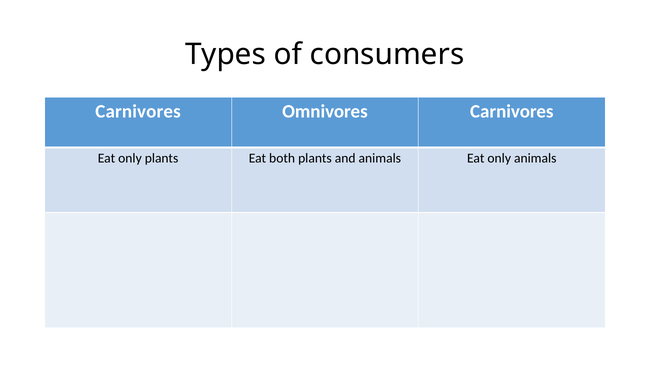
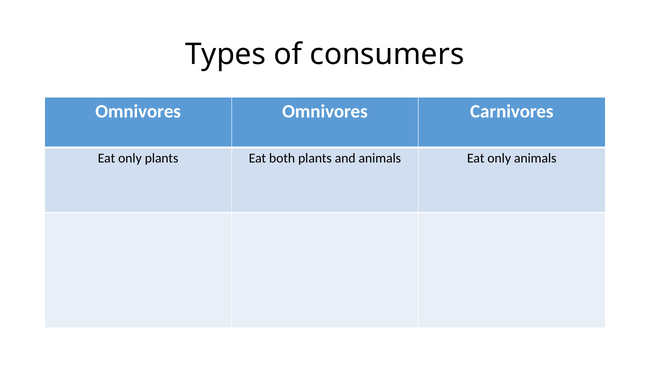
Carnivores at (138, 112): Carnivores -> Omnivores
